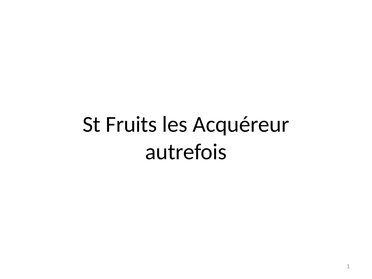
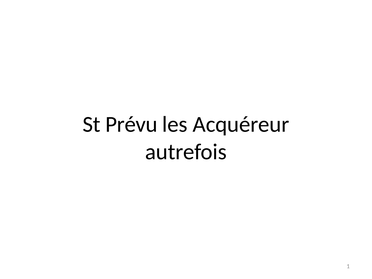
Fruits: Fruits -> Prévu
